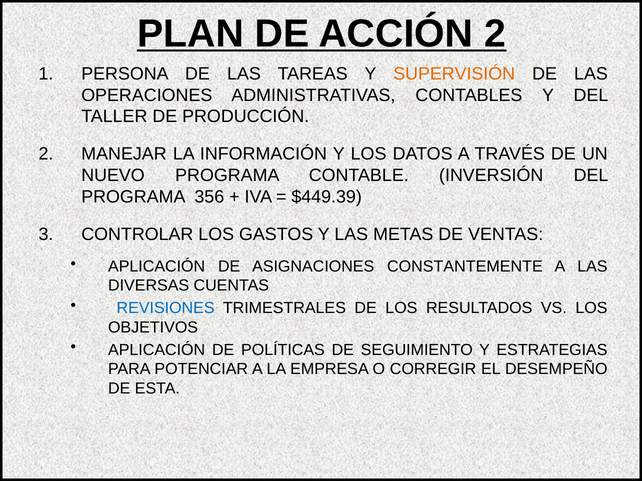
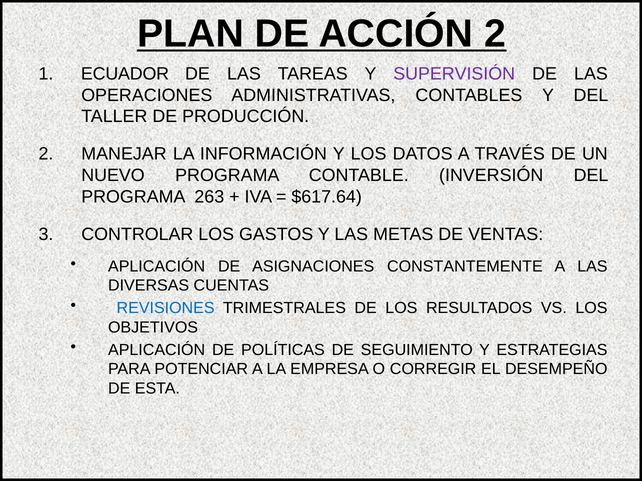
PERSONA: PERSONA -> ECUADOR
SUPERVISIÓN colour: orange -> purple
356: 356 -> 263
$449.39: $449.39 -> $617.64
